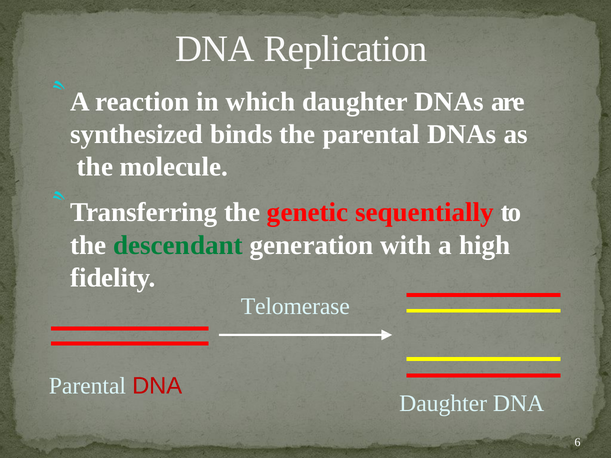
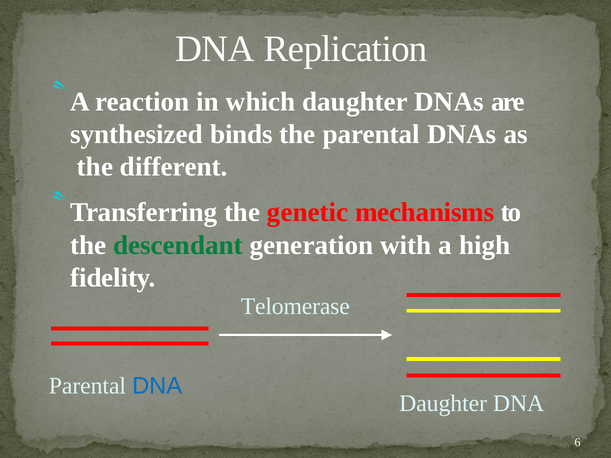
molecule: molecule -> different
sequentially: sequentially -> mechanisms
DNA at (157, 386) colour: red -> blue
